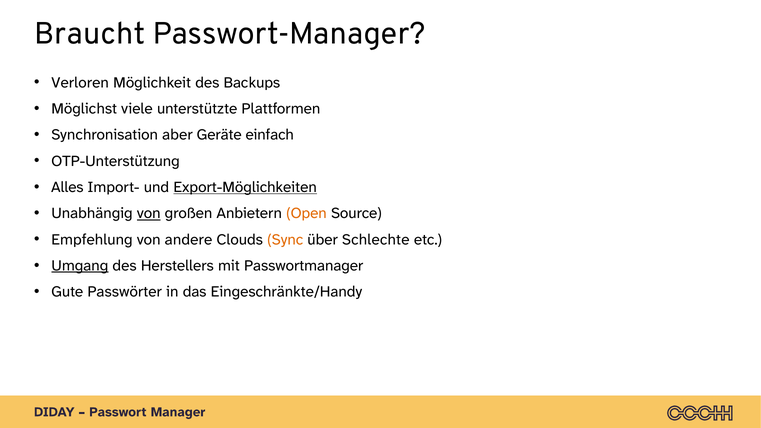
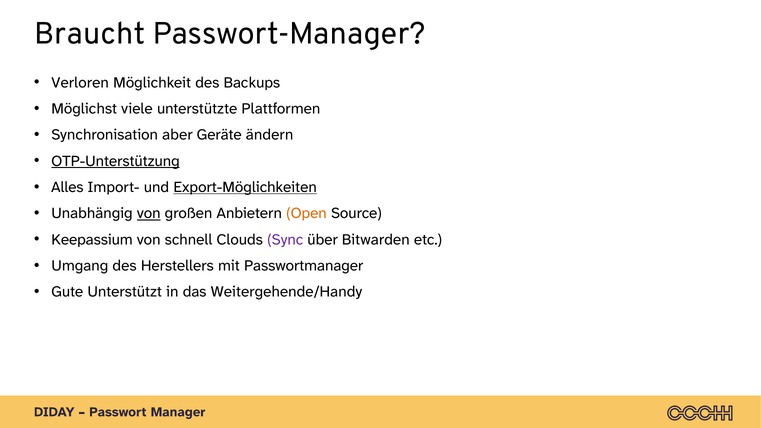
einfach: einfach -> ändern
OTP-Unterstützung underline: none -> present
Empfehlung: Empfehlung -> Keepassium
andere: andere -> schnell
Sync colour: orange -> purple
Schlechte: Schlechte -> Bitwarden
Umgang underline: present -> none
Passwörter: Passwörter -> Unterstützt
Eingeschränkte/Handy: Eingeschränkte/Handy -> Weitergehende/Handy
